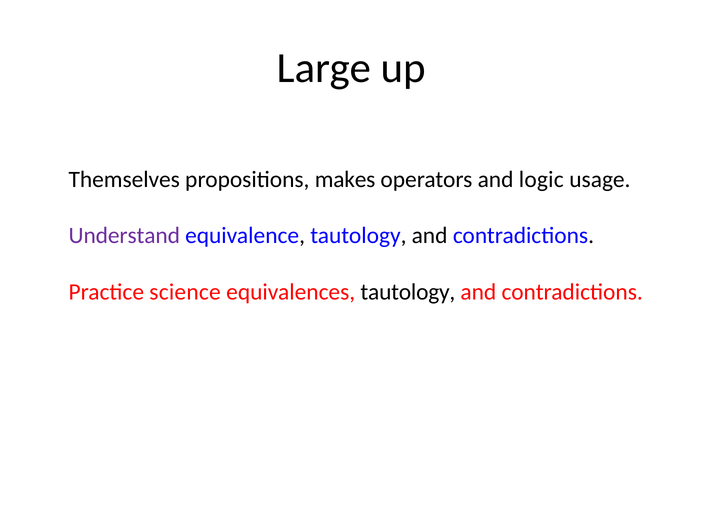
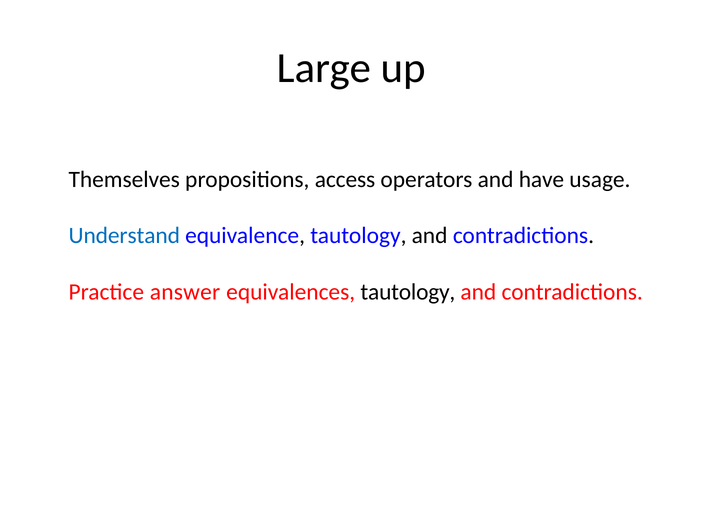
makes: makes -> access
logic: logic -> have
Understand colour: purple -> blue
science: science -> answer
